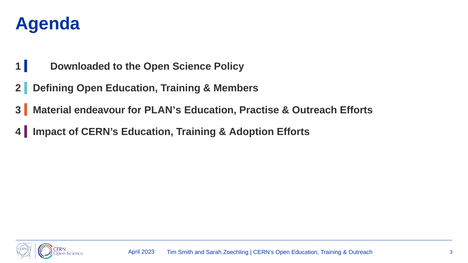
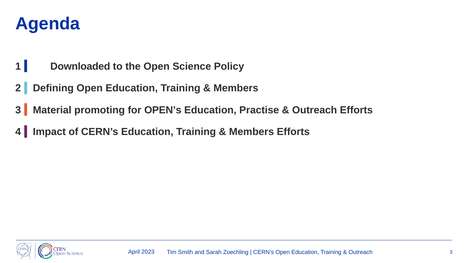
endeavour: endeavour -> promoting
PLAN’s: PLAN’s -> OPEN’s
Adoption at (251, 132): Adoption -> Members
